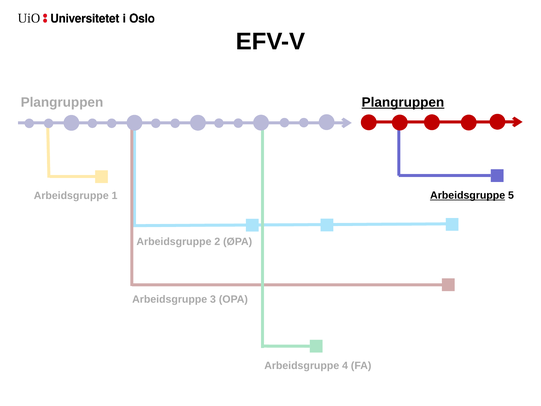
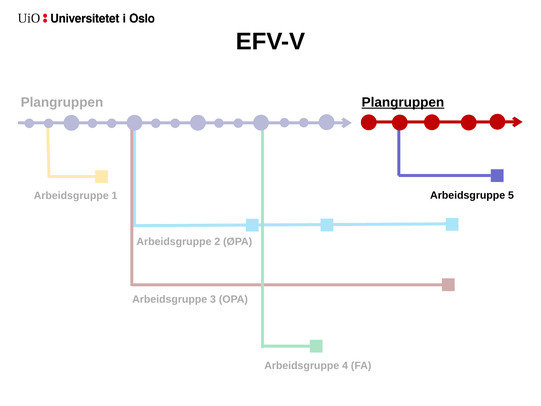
Arbeidsgruppe at (468, 195) underline: present -> none
